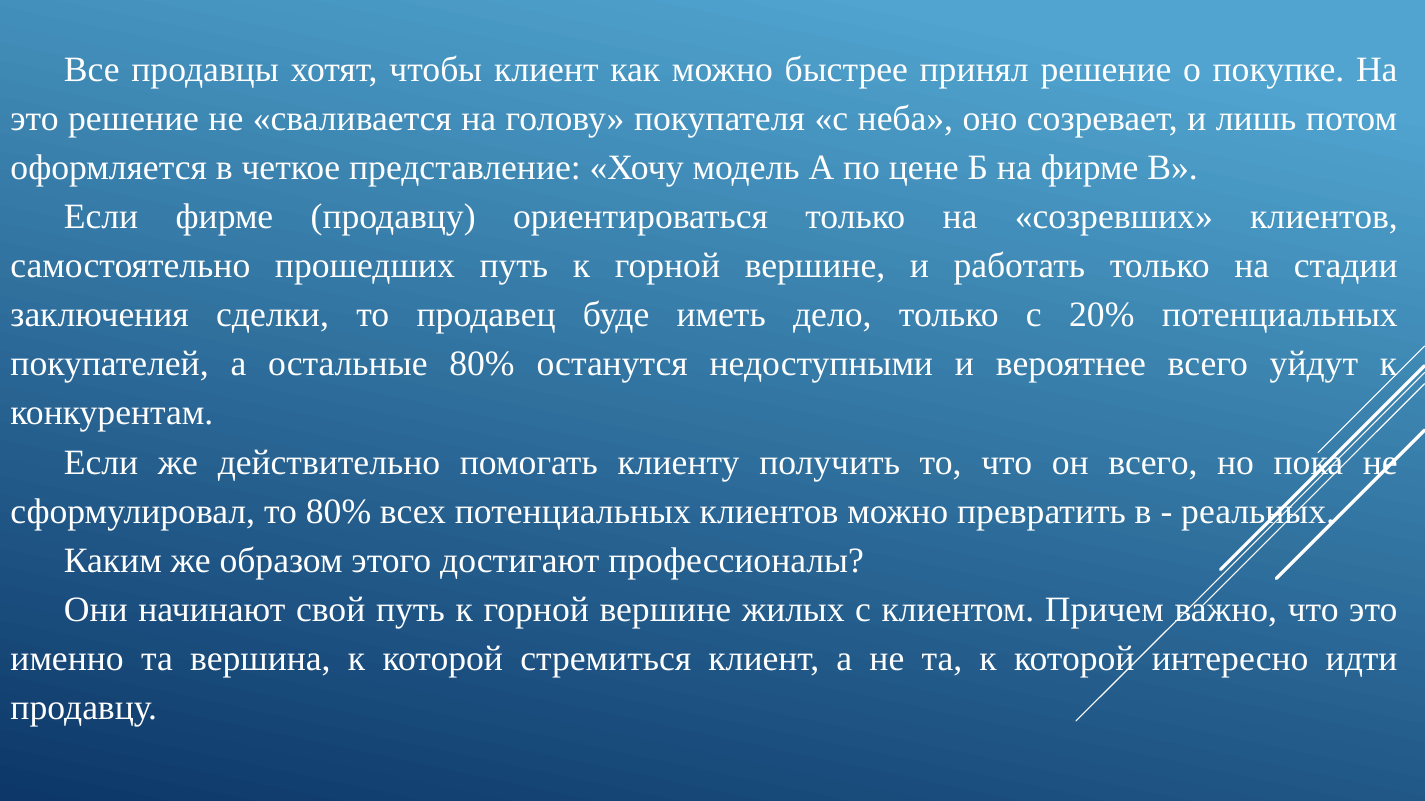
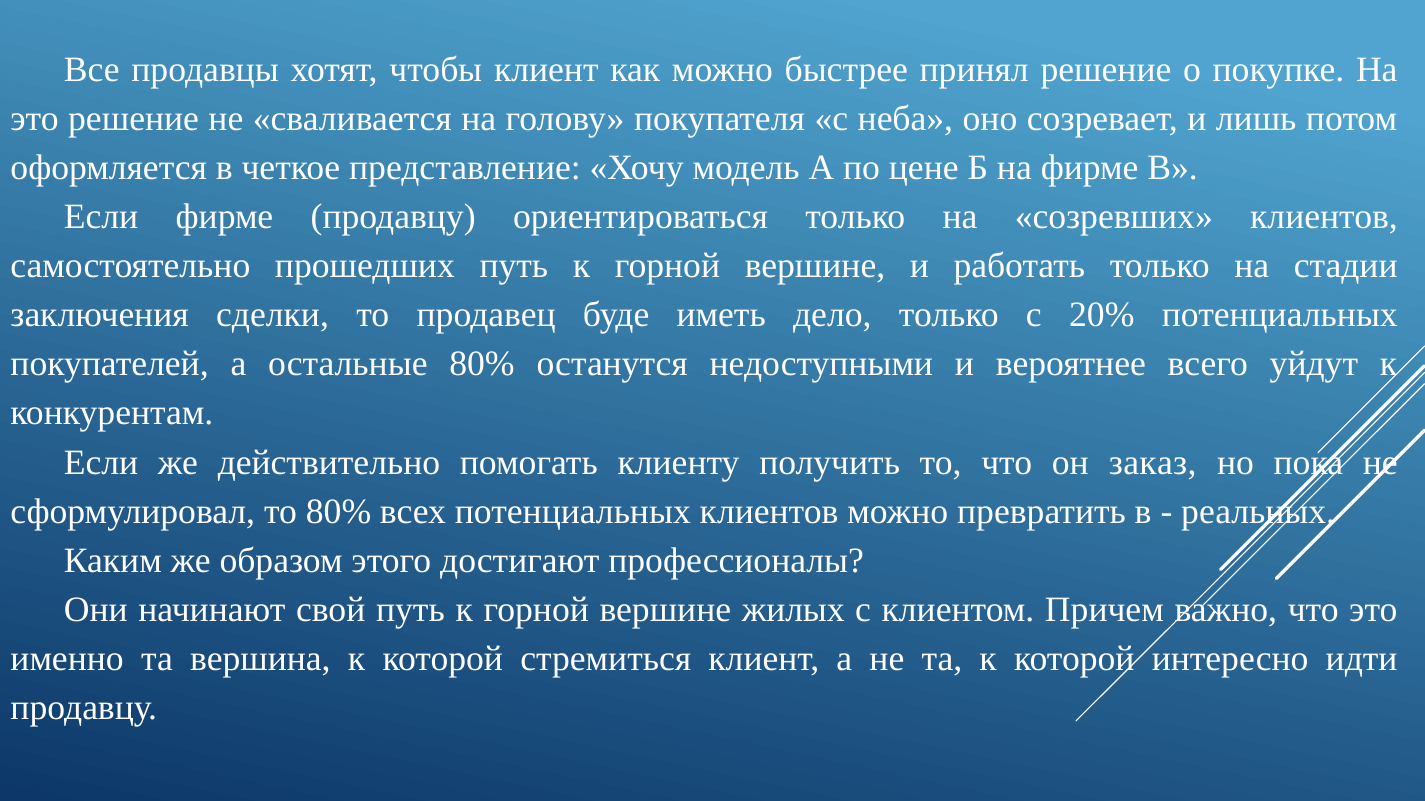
он всего: всего -> заказ
